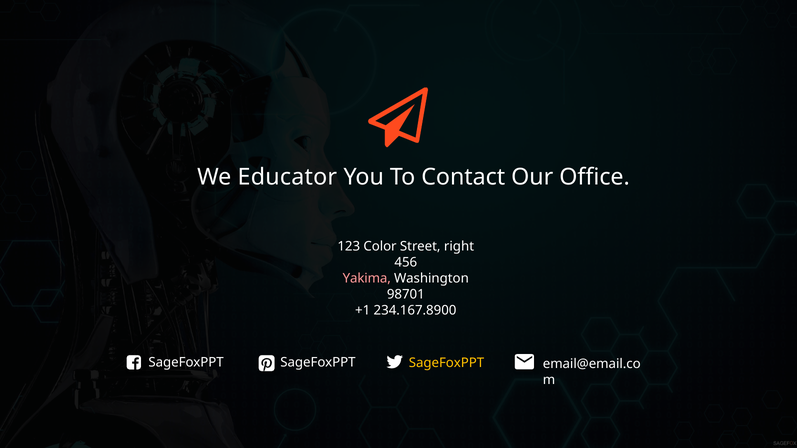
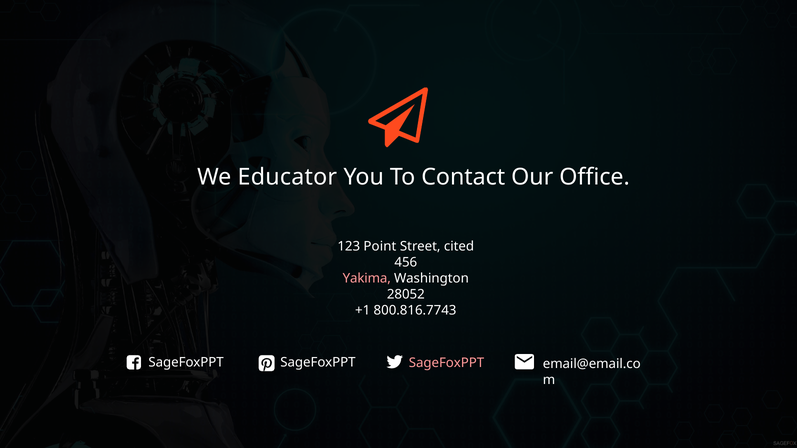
Color: Color -> Point
right: right -> cited
98701: 98701 -> 28052
234.167.8900: 234.167.8900 -> 800.816.7743
SageFoxPPT at (446, 363) colour: yellow -> pink
